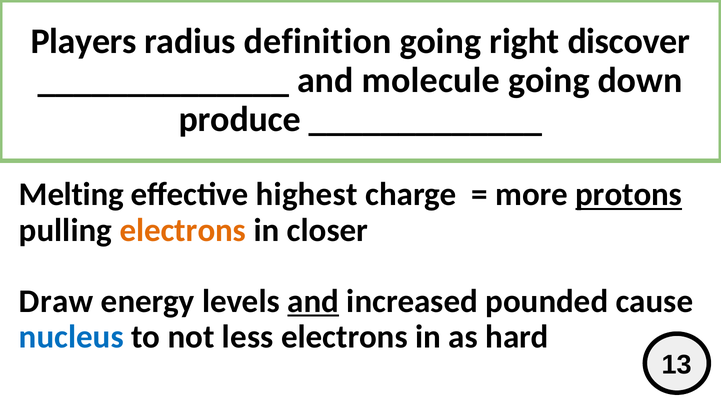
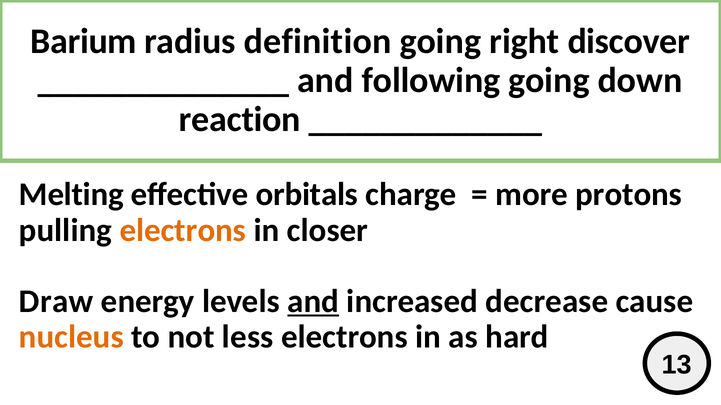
Players: Players -> Barium
molecule: molecule -> following
produce: produce -> reaction
highest: highest -> orbitals
protons underline: present -> none
pounded: pounded -> decrease
nucleus colour: blue -> orange
